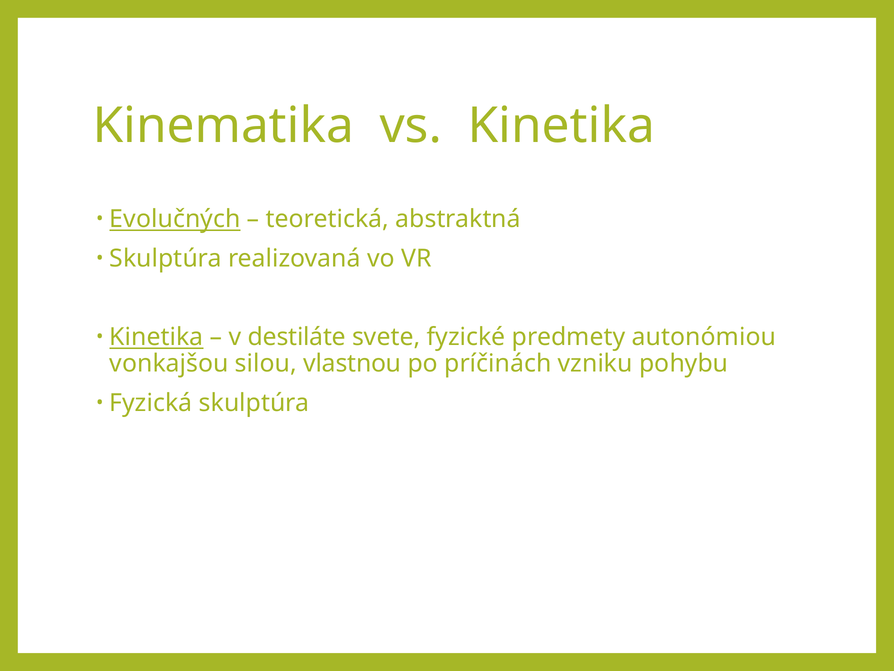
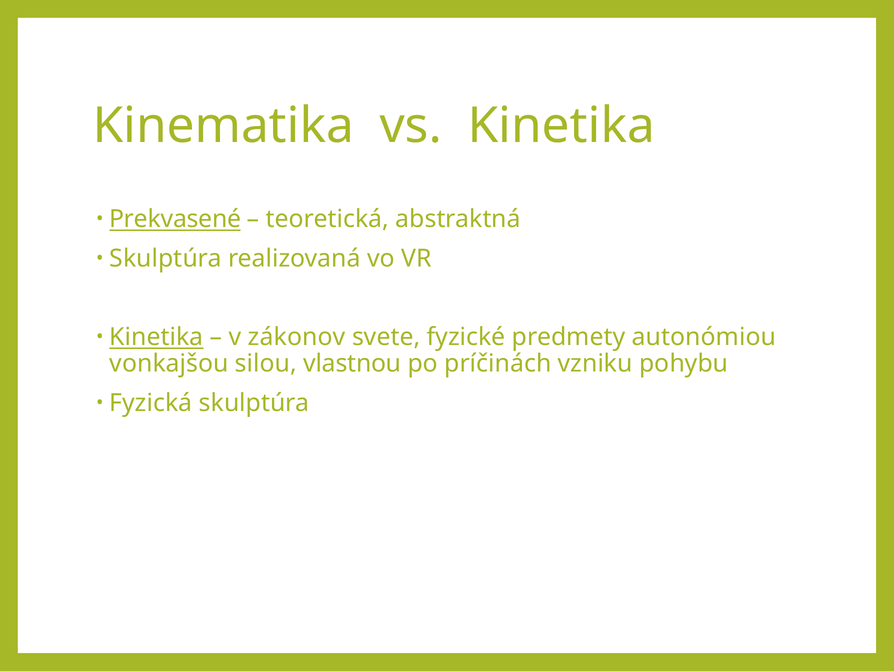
Evolučných: Evolučných -> Prekvasené
destiláte: destiláte -> zákonov
